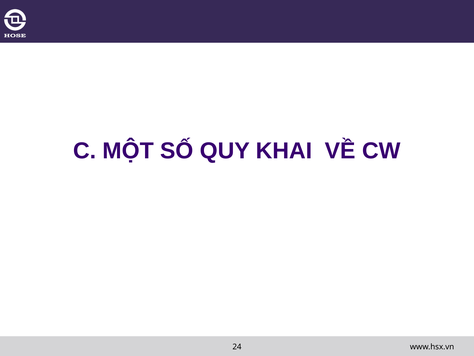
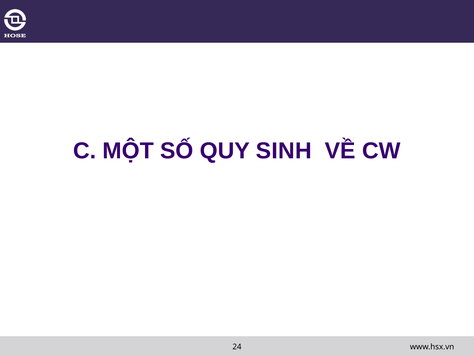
KHAI: KHAI -> SINH
